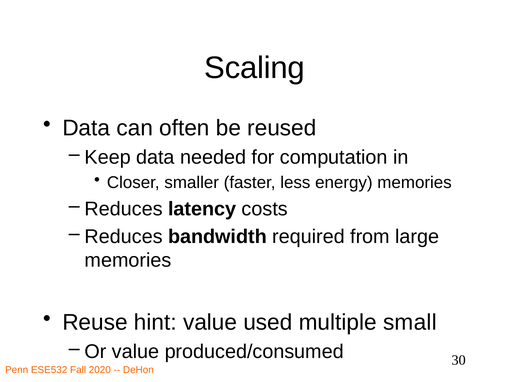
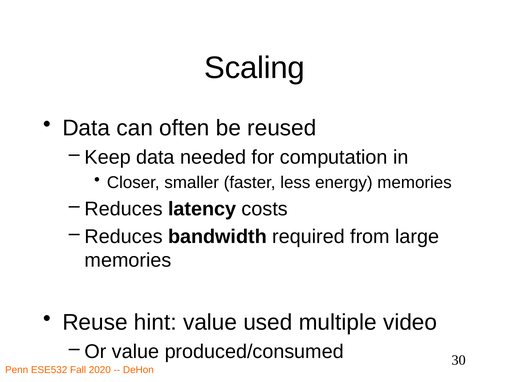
small: small -> video
